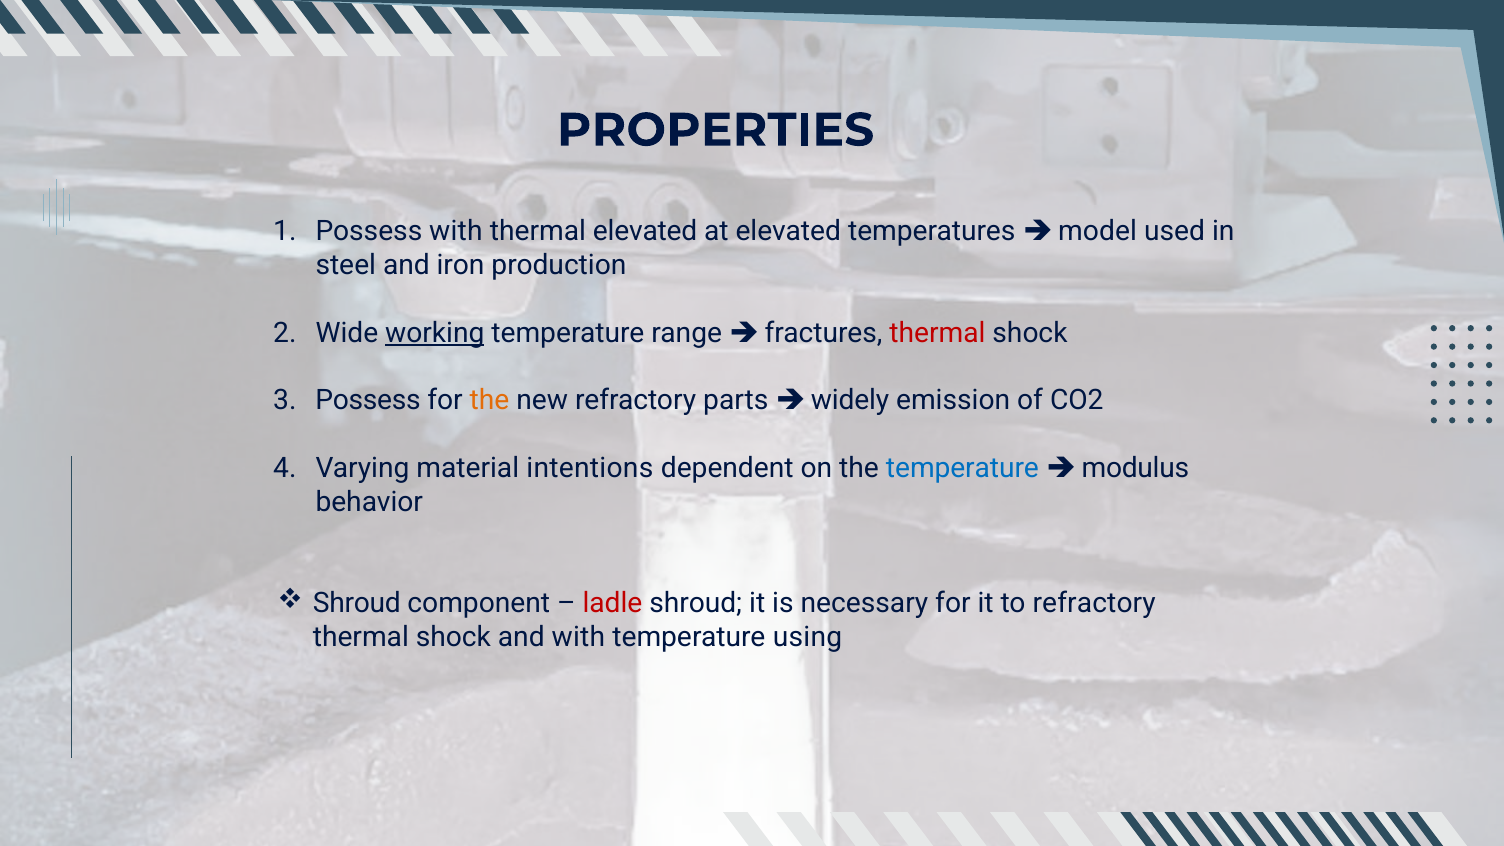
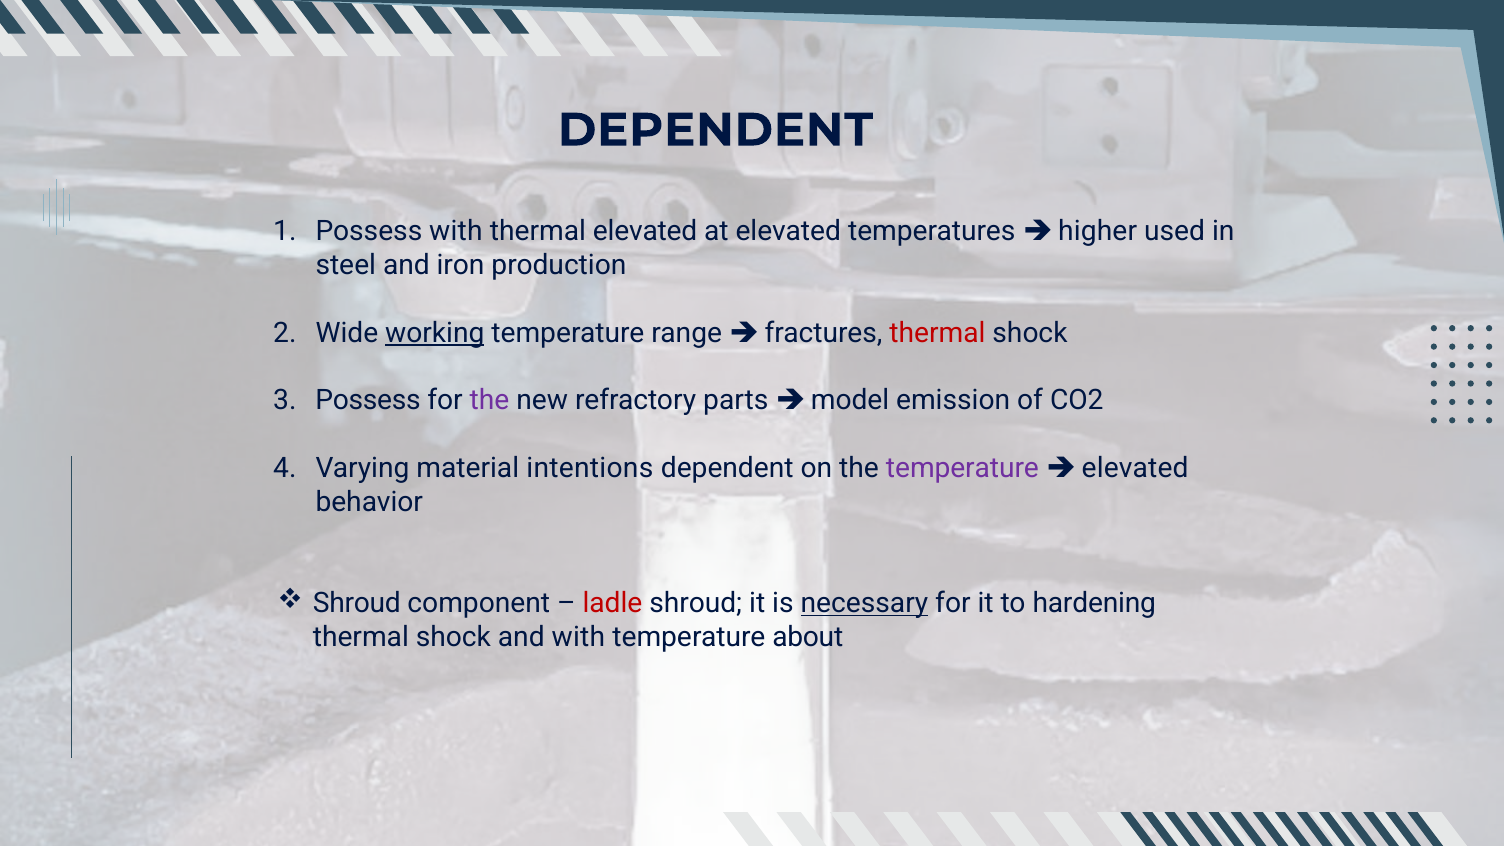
PROPERTIES at (716, 130): PROPERTIES -> DEPENDENT
model: model -> higher
the at (490, 401) colour: orange -> purple
widely: widely -> model
temperature at (962, 468) colour: blue -> purple
modulus at (1135, 468): modulus -> elevated
necessary underline: none -> present
to refractory: refractory -> hardening
using: using -> about
